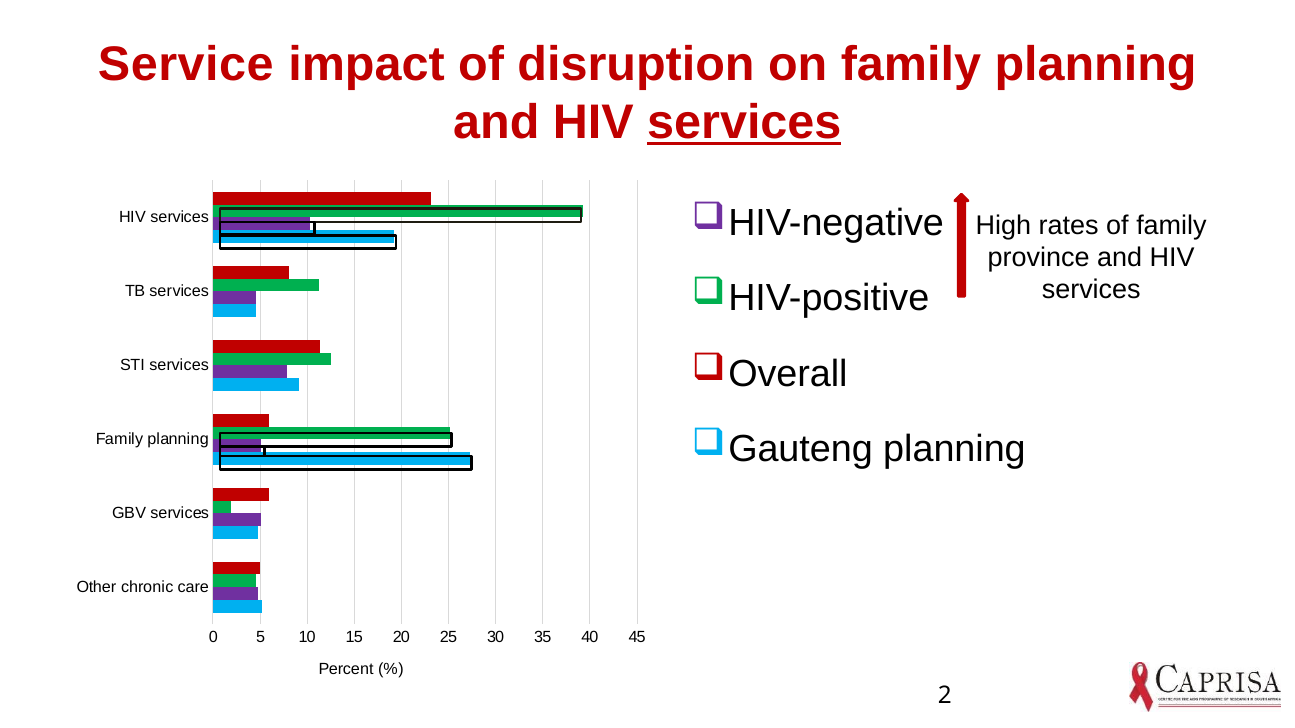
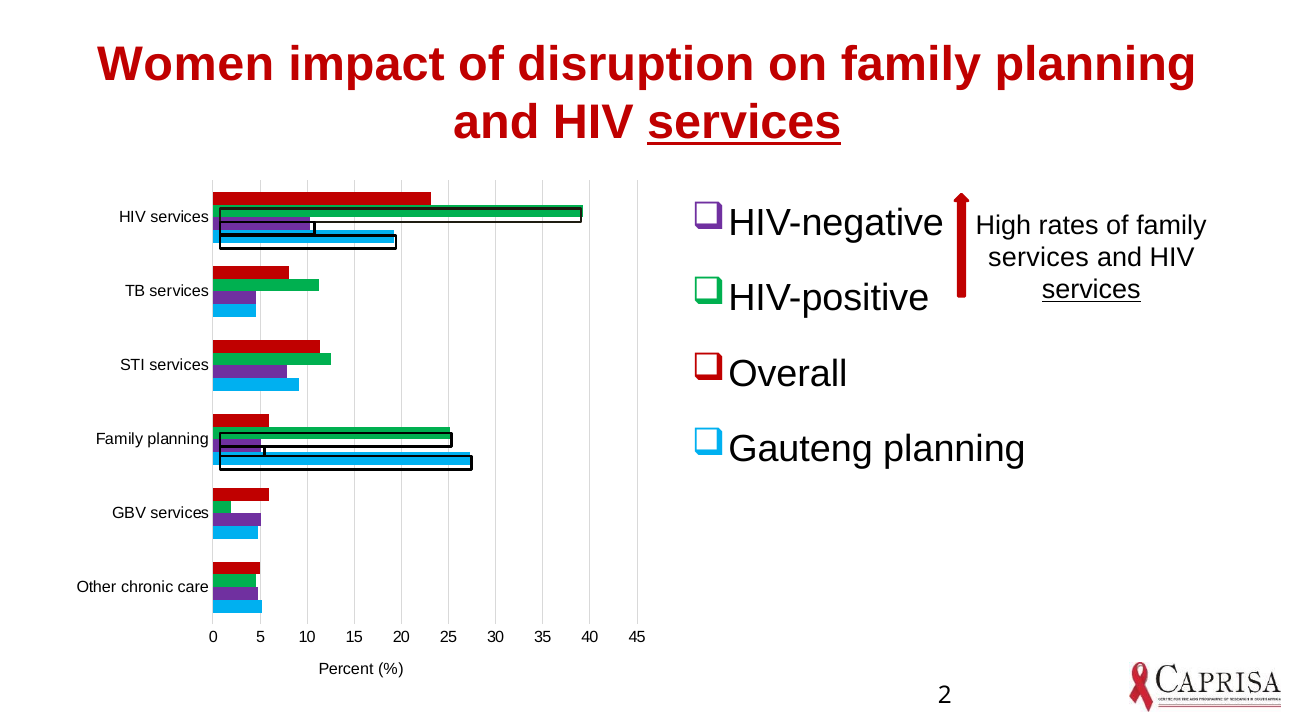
Service: Service -> Women
province at (1039, 258): province -> services
services at (1091, 290) underline: none -> present
